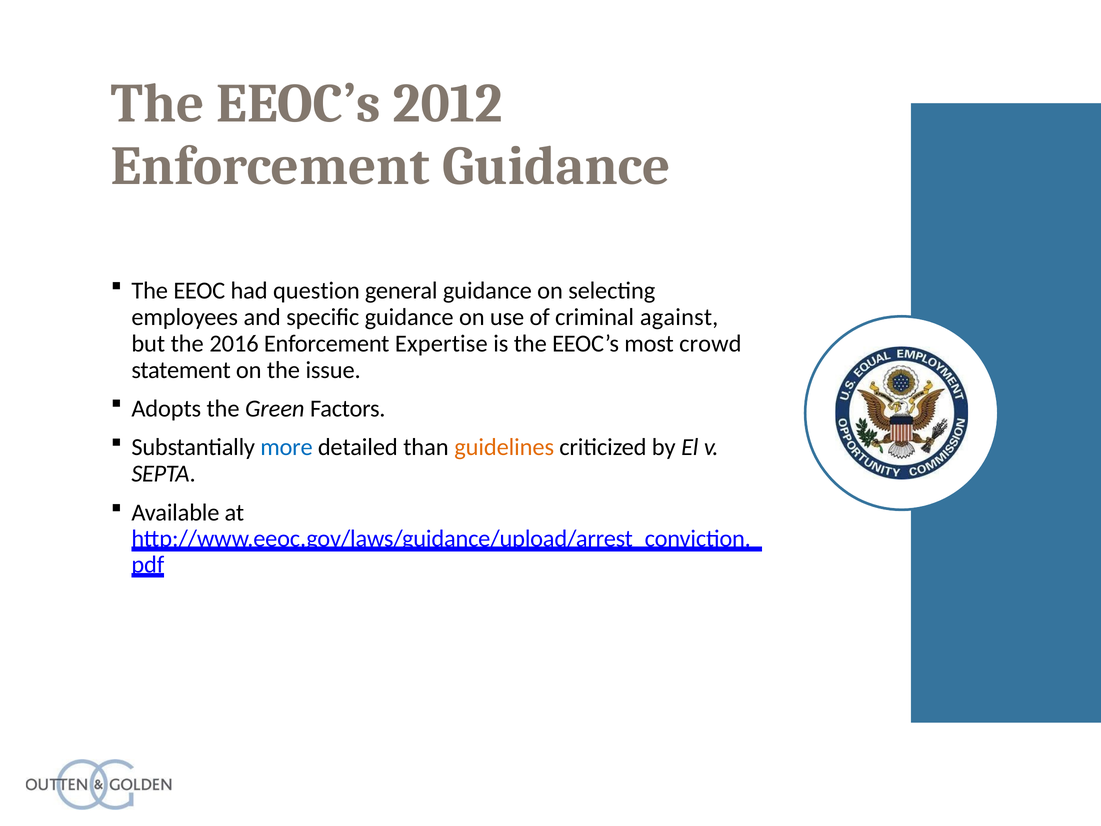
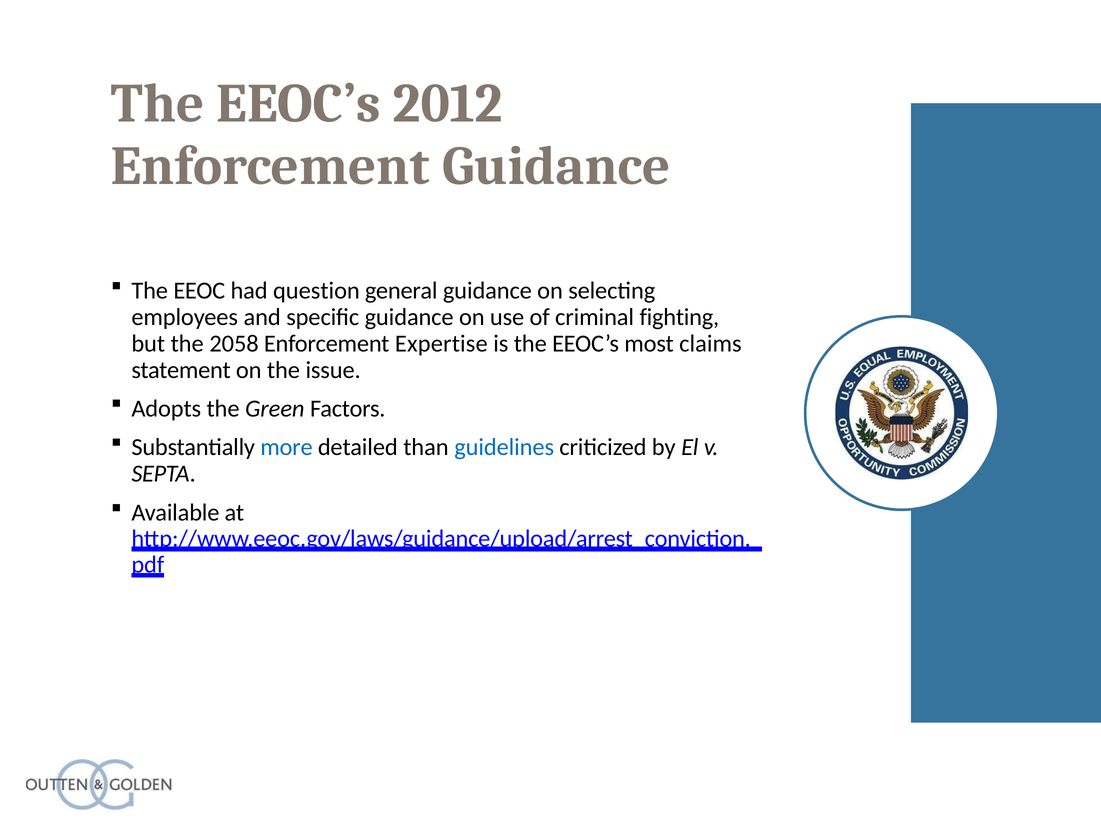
against: against -> fighting
2016: 2016 -> 2058
crowd: crowd -> claims
guidelines colour: orange -> blue
